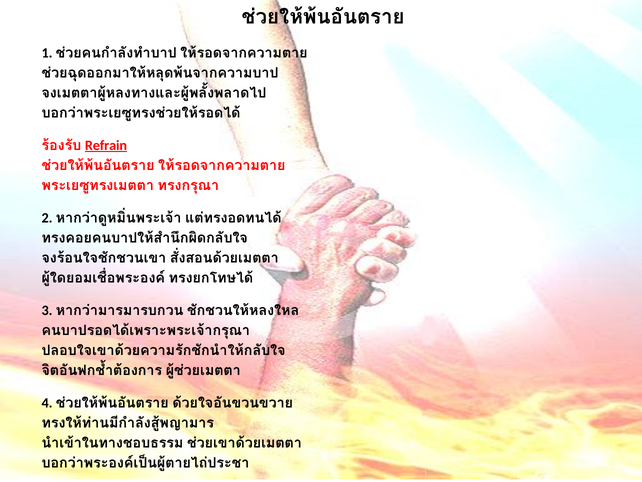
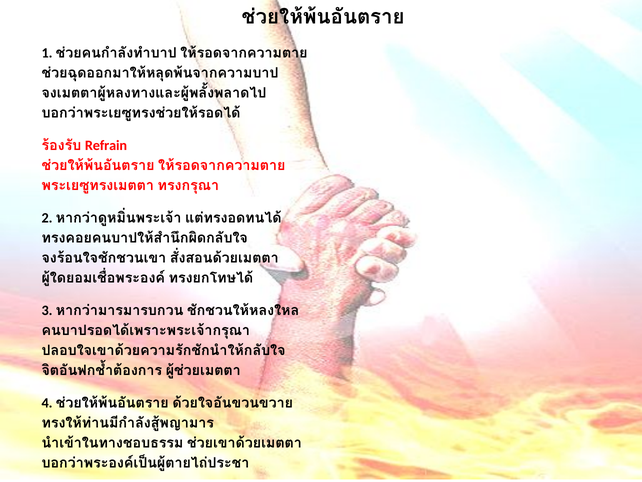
Refrain underline: present -> none
